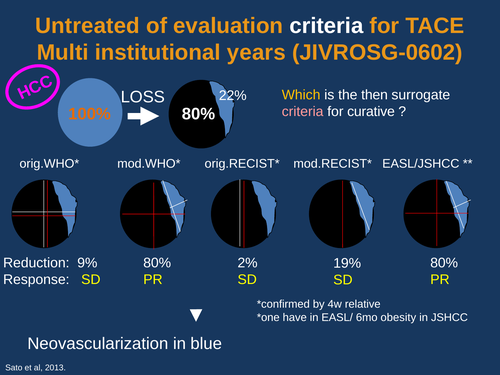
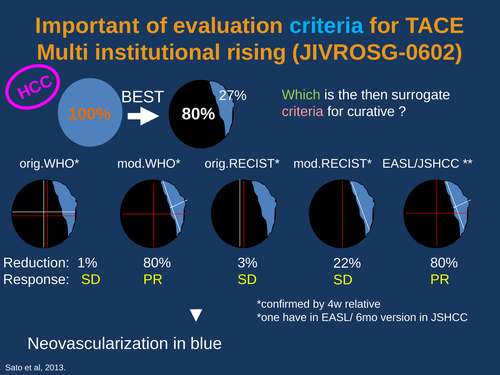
Untreated: Untreated -> Important
criteria at (326, 26) colour: white -> light blue
years: years -> rising
Which colour: yellow -> light green
LOSS: LOSS -> BEST
22%: 22% -> 27%
9%: 9% -> 1%
2%: 2% -> 3%
19%: 19% -> 22%
obesity: obesity -> version
